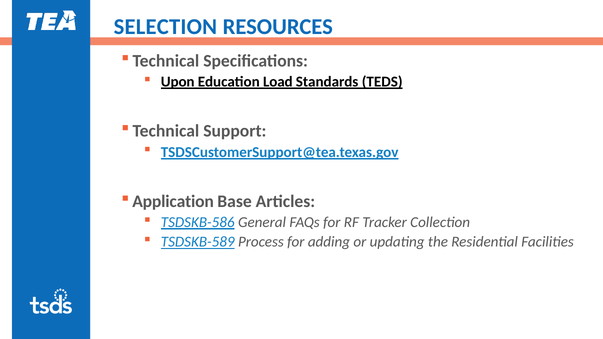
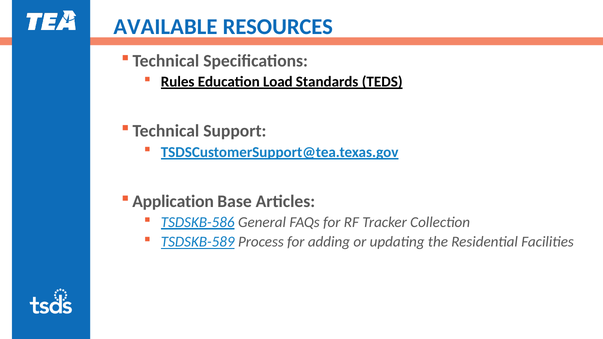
SELECTION: SELECTION -> AVAILABLE
Upon: Upon -> Rules
